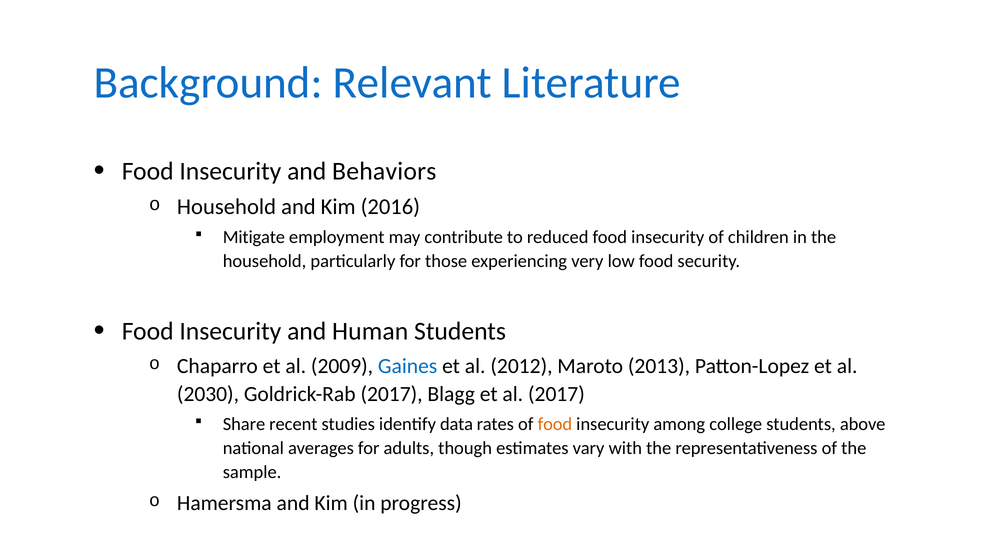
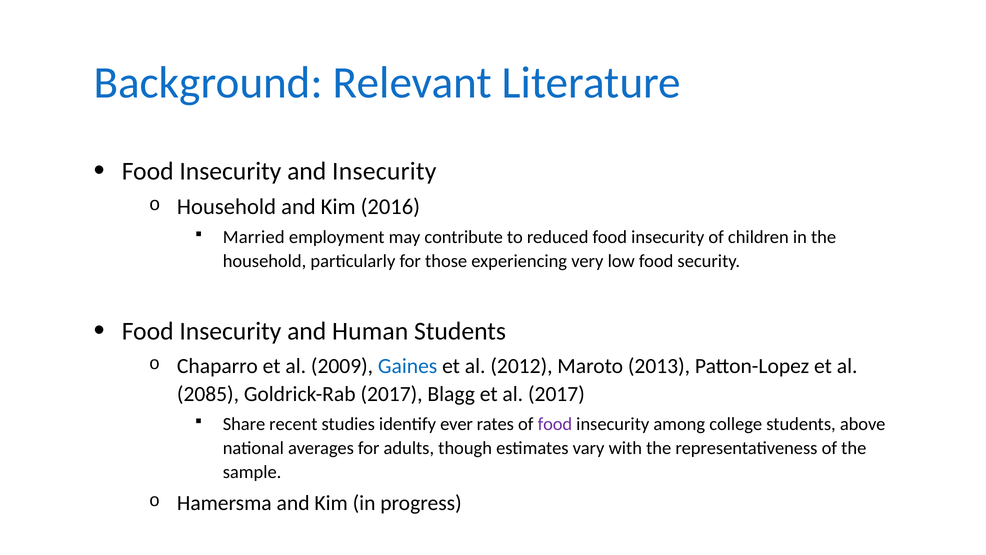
and Behaviors: Behaviors -> Insecurity
Mitigate: Mitigate -> Married
2030: 2030 -> 2085
data: data -> ever
food at (555, 424) colour: orange -> purple
